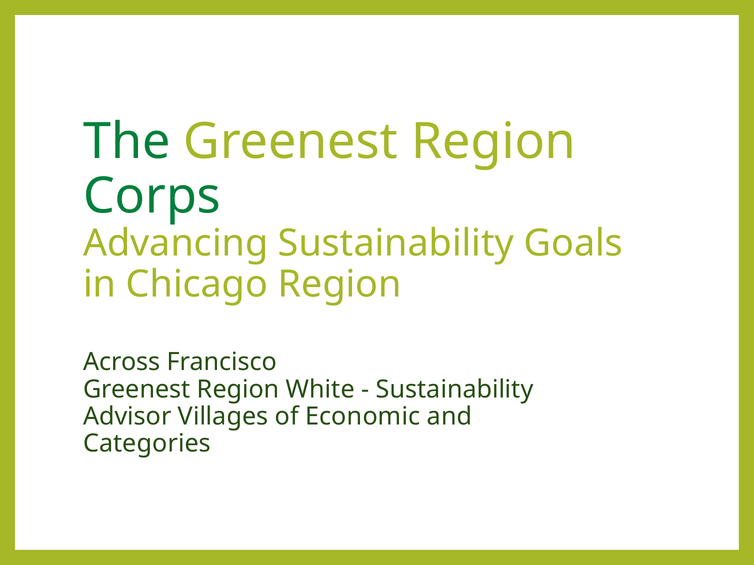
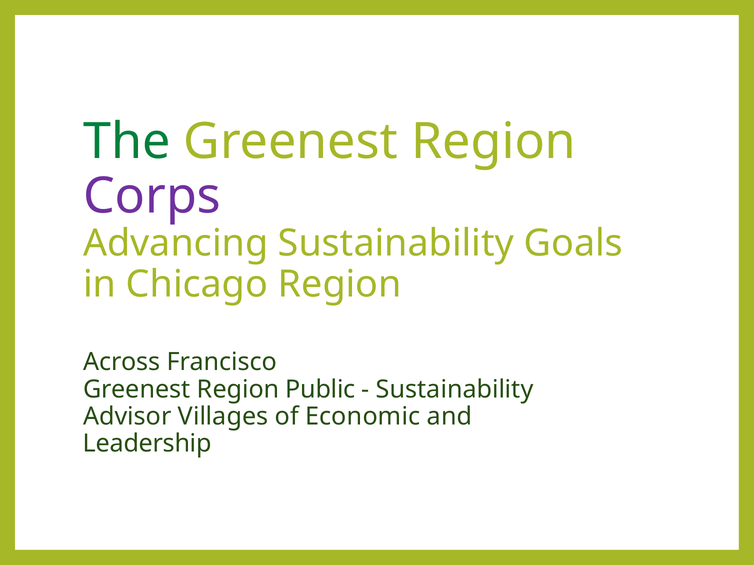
Corps colour: green -> purple
White: White -> Public
Categories: Categories -> Leadership
